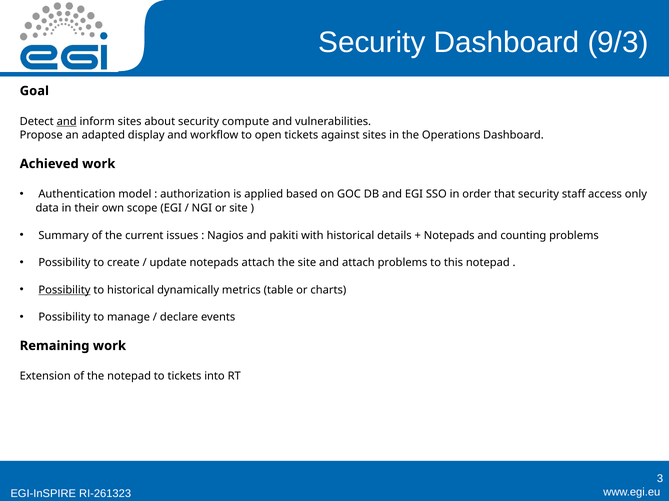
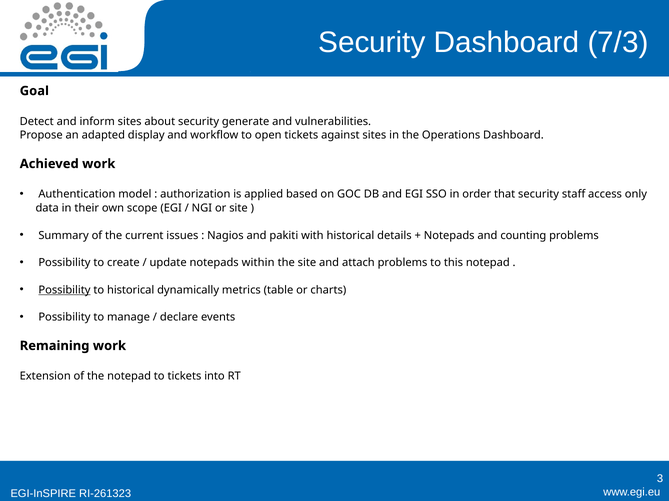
9/3: 9/3 -> 7/3
and at (67, 122) underline: present -> none
compute: compute -> generate
notepads attach: attach -> within
